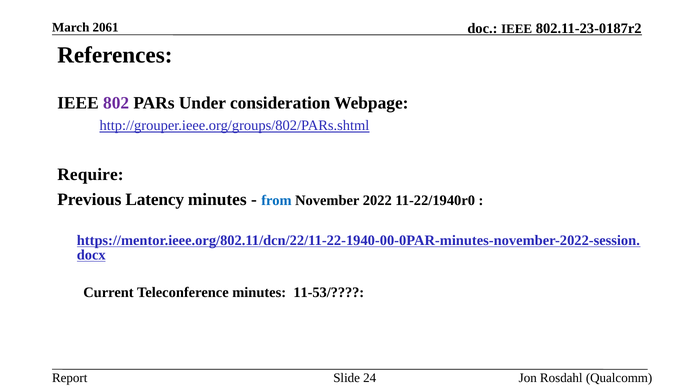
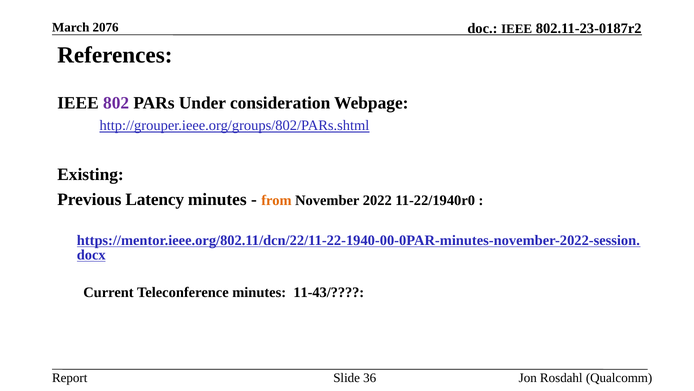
2061: 2061 -> 2076
Require: Require -> Existing
from colour: blue -> orange
11-53/: 11-53/ -> 11-43/
24: 24 -> 36
